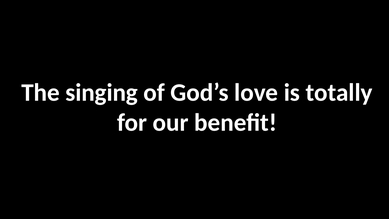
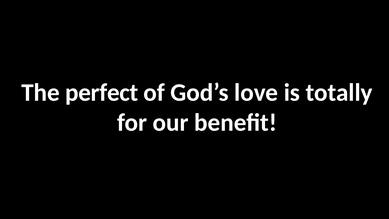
singing: singing -> perfect
